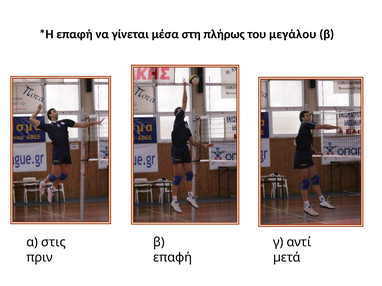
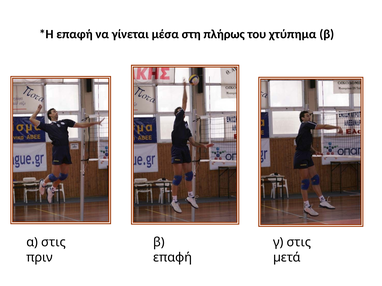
μεγάλου: μεγάλου -> χτύπηµα
γ αντί: αντί -> στις
